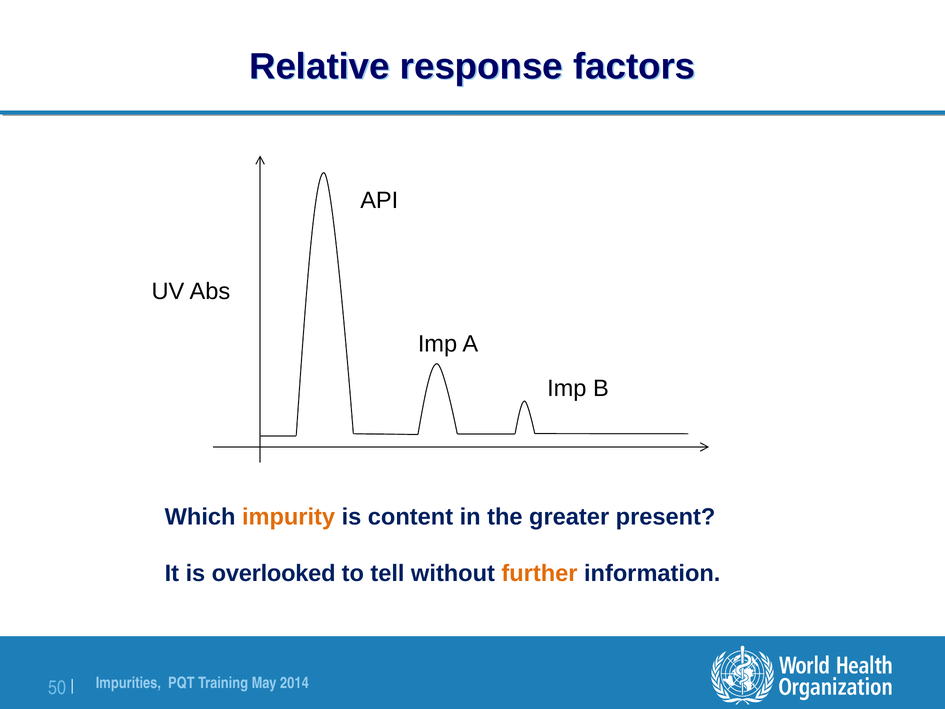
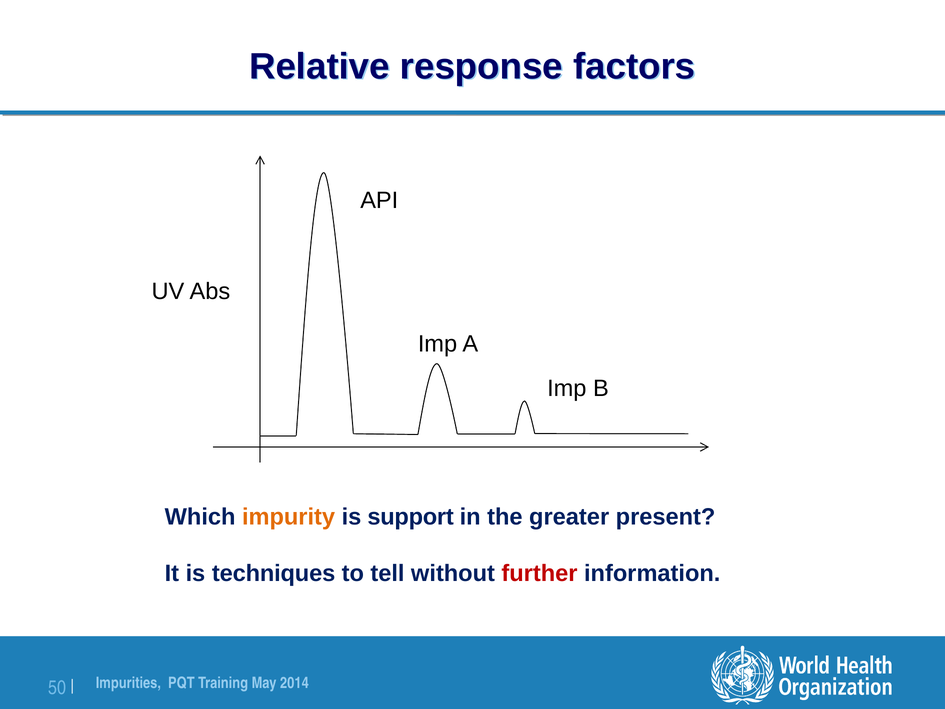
content: content -> support
overlooked: overlooked -> techniques
further colour: orange -> red
